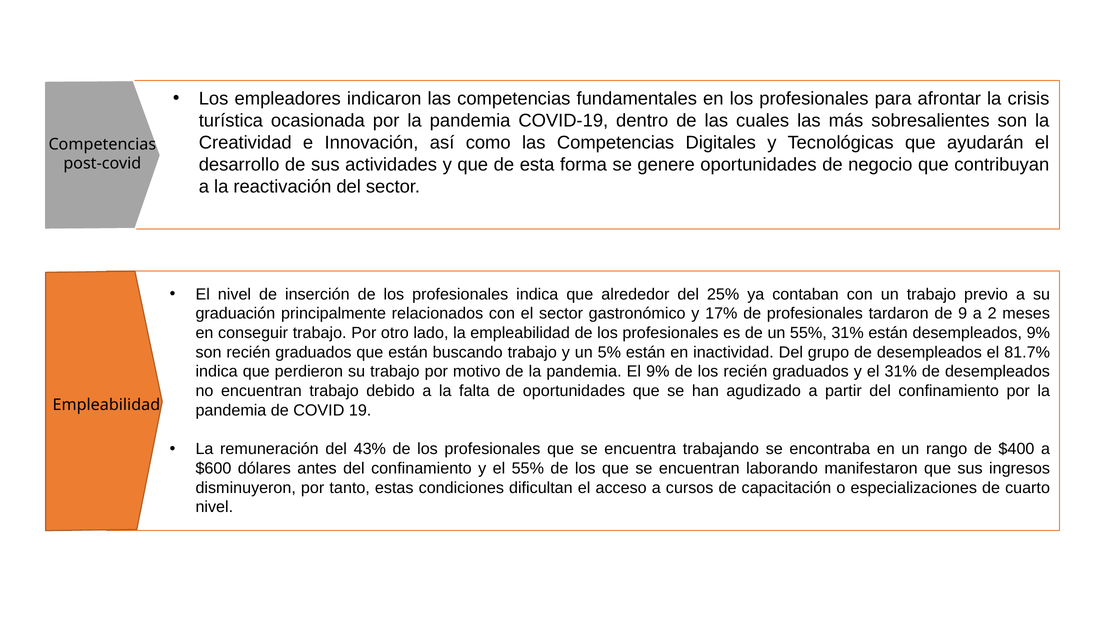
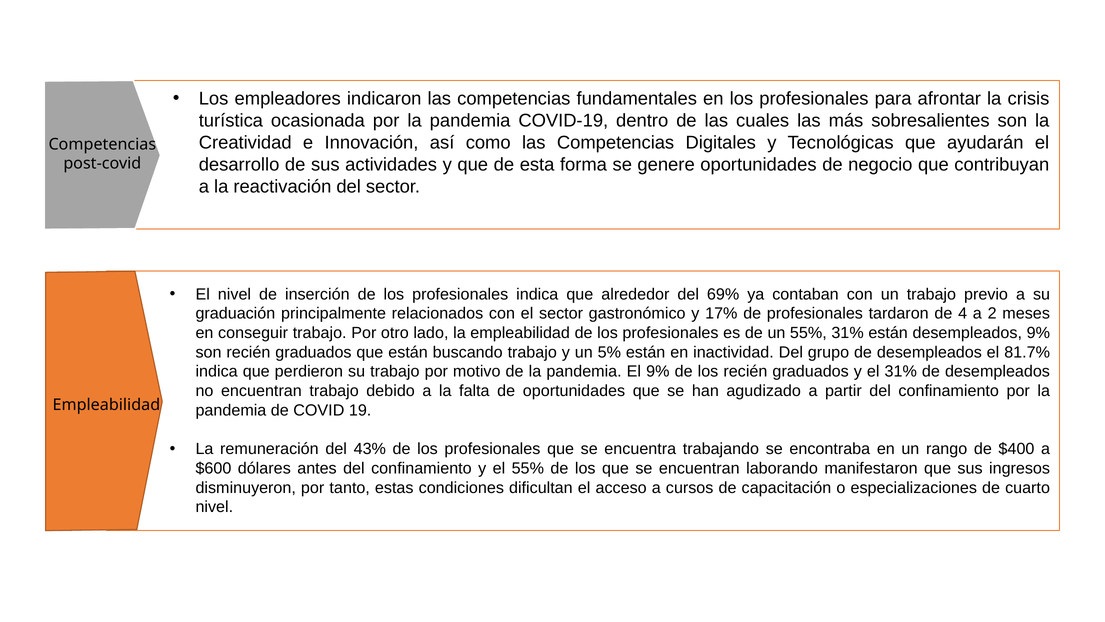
25%: 25% -> 69%
9: 9 -> 4
